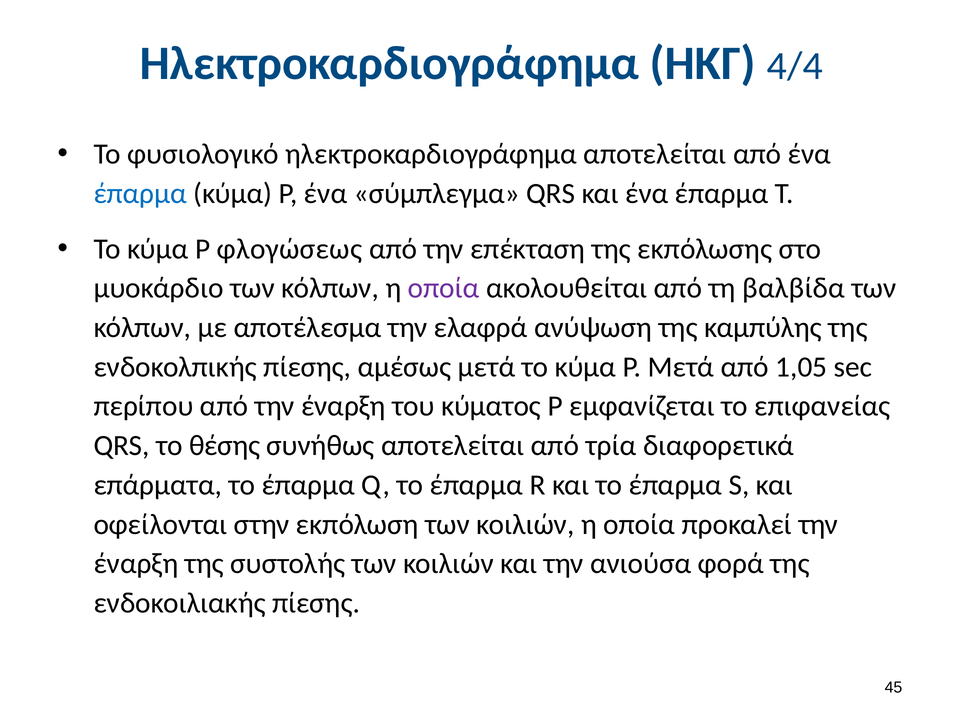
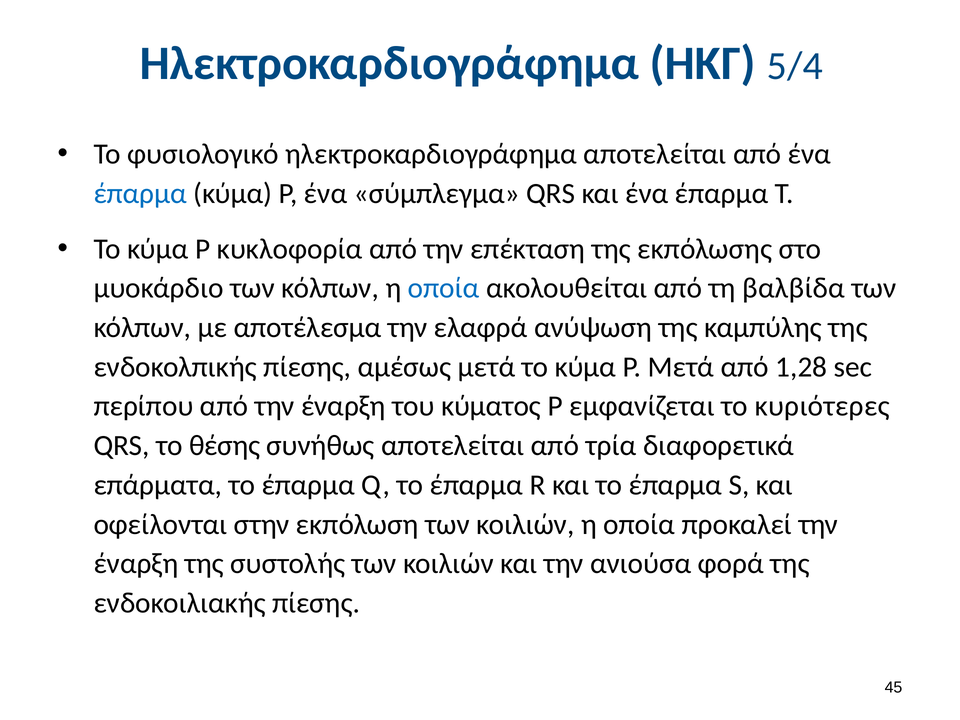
4/4: 4/4 -> 5/4
φλογώσεως: φλογώσεως -> κυκλοφορία
οποία at (444, 288) colour: purple -> blue
1,05: 1,05 -> 1,28
επιφανείας: επιφανείας -> κυριότερες
